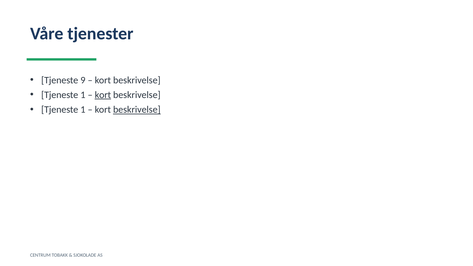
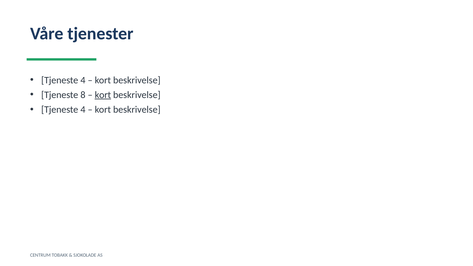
9 at (83, 80): 9 -> 4
1 at (83, 95): 1 -> 8
1 at (83, 110): 1 -> 4
beskrivelse at (137, 110) underline: present -> none
